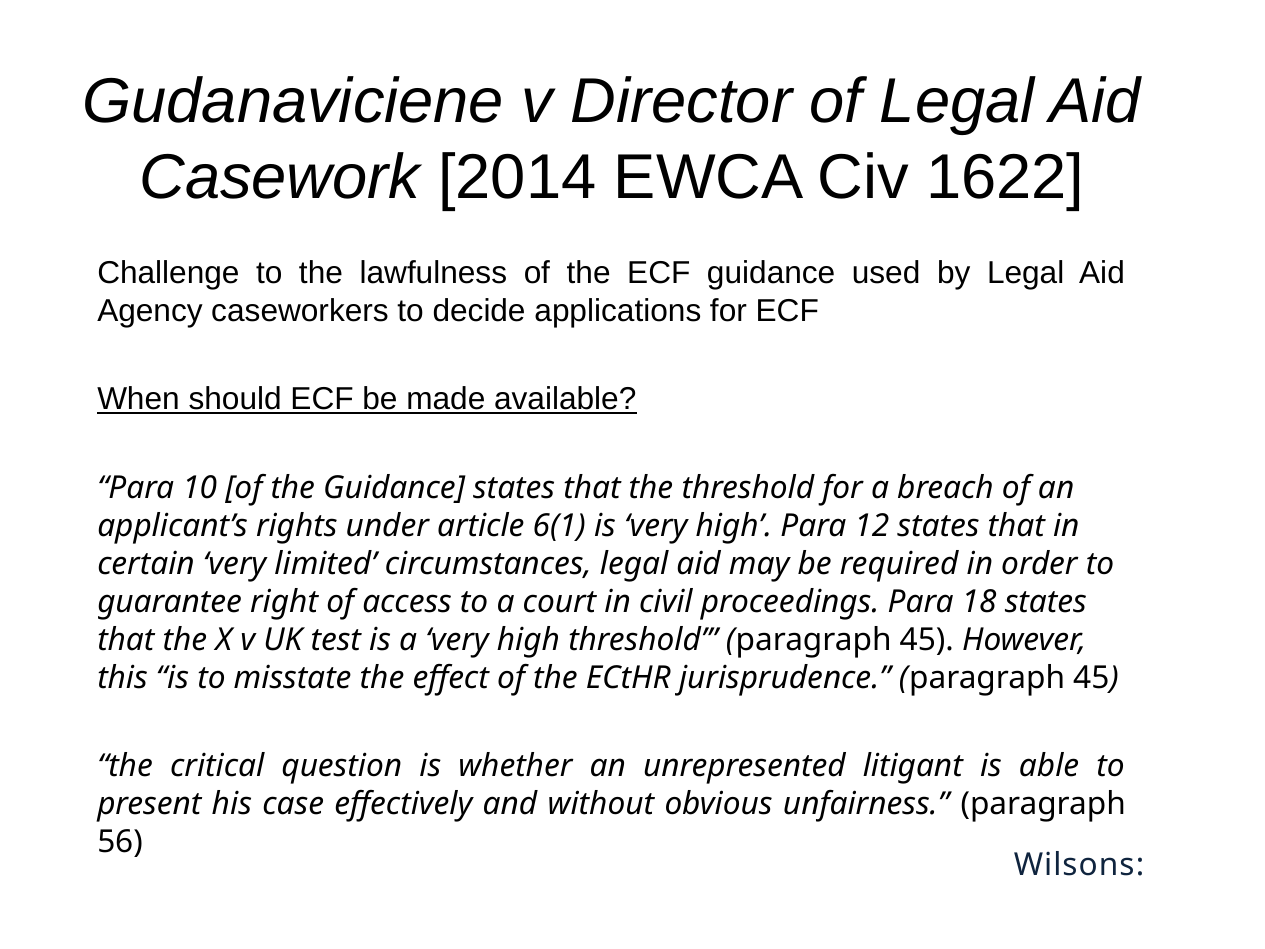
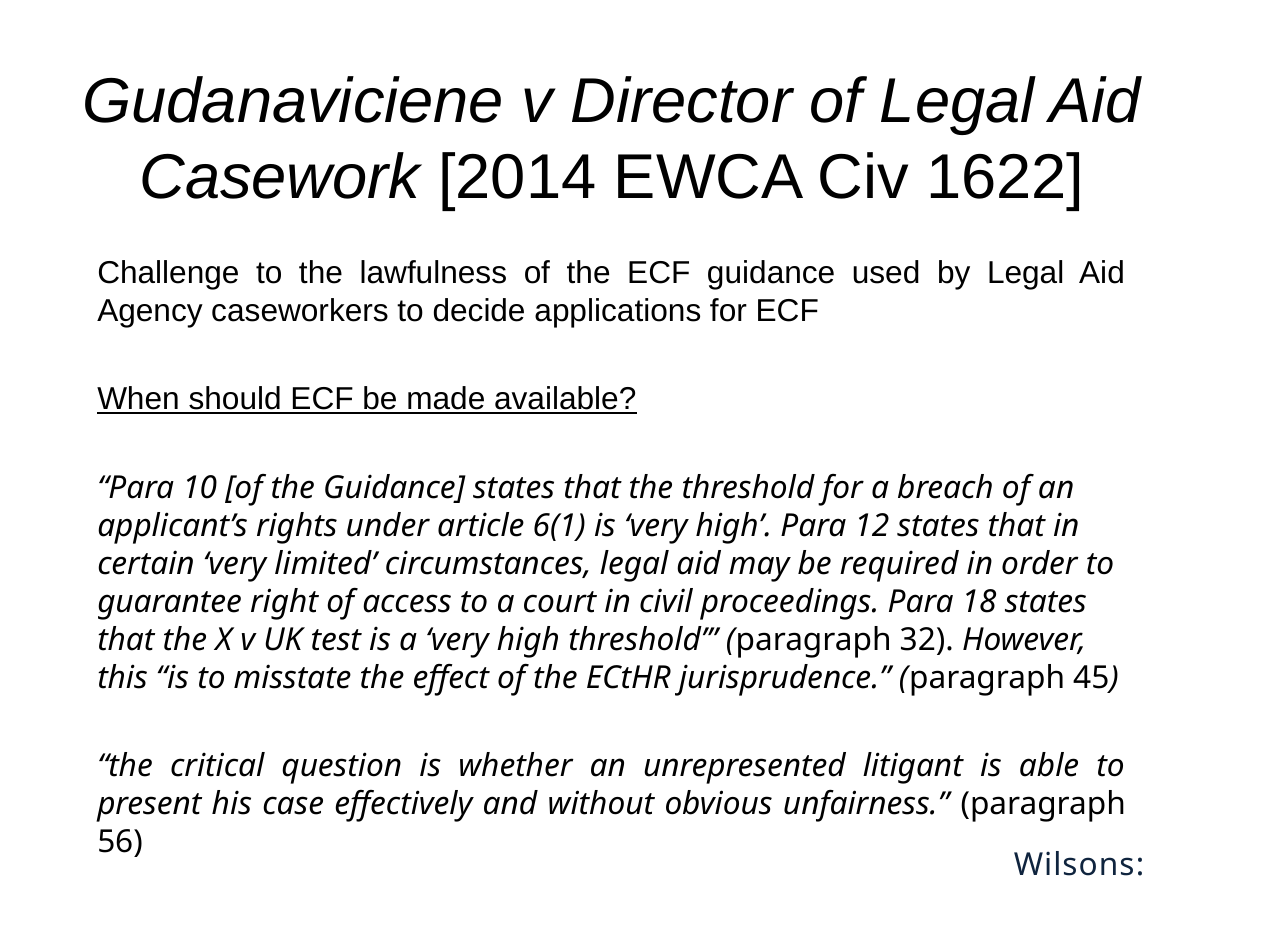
threshold paragraph 45: 45 -> 32
